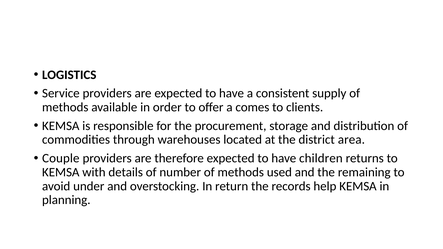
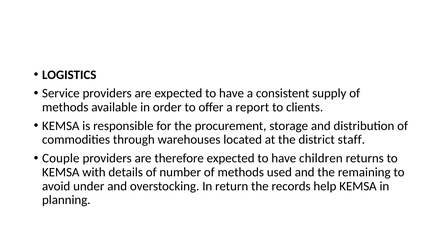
comes: comes -> report
area: area -> staff
